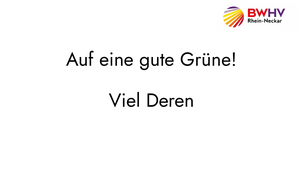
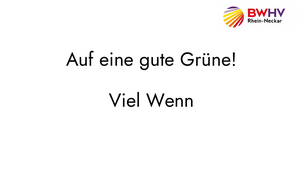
Deren: Deren -> Wenn
